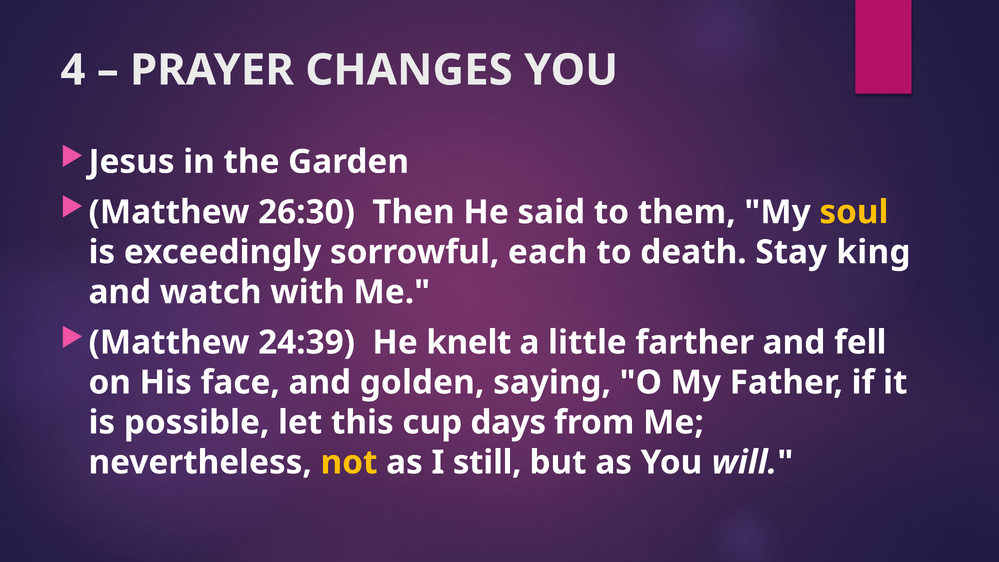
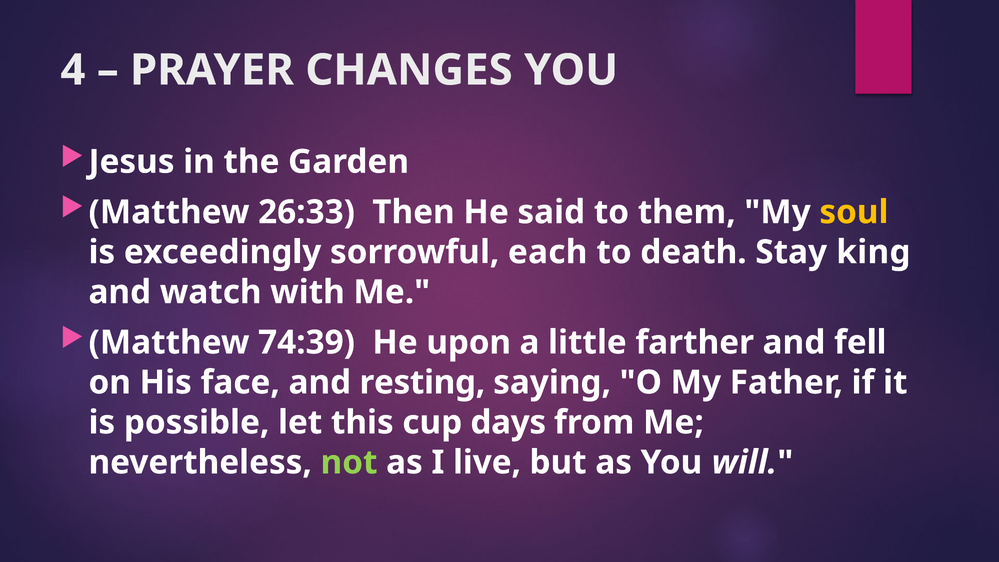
26:30: 26:30 -> 26:33
24:39: 24:39 -> 74:39
knelt: knelt -> upon
golden: golden -> resting
not colour: yellow -> light green
still: still -> live
